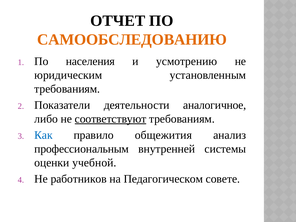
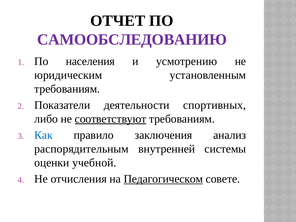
САМООБСЛЕДОВАНИЮ colour: orange -> purple
аналогичное: аналогичное -> спортивных
общежития: общежития -> заключения
профессиональным: профессиональным -> распорядительным
работников: работников -> отчисления
Педагогическом underline: none -> present
